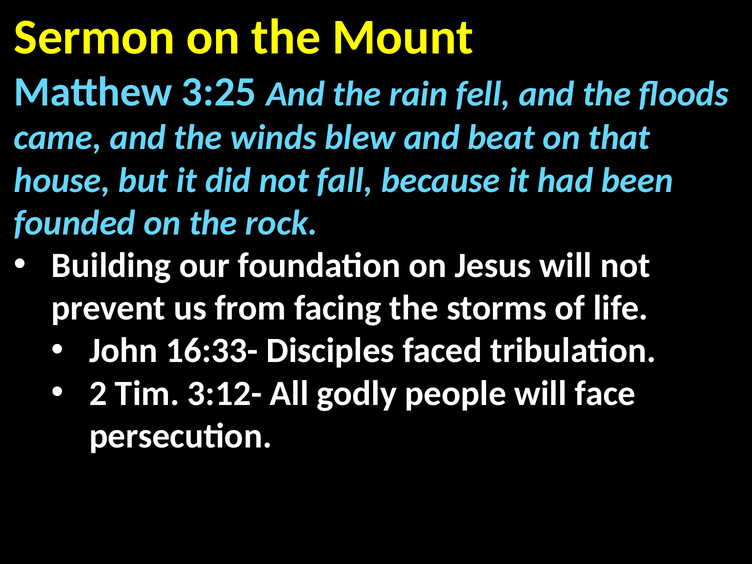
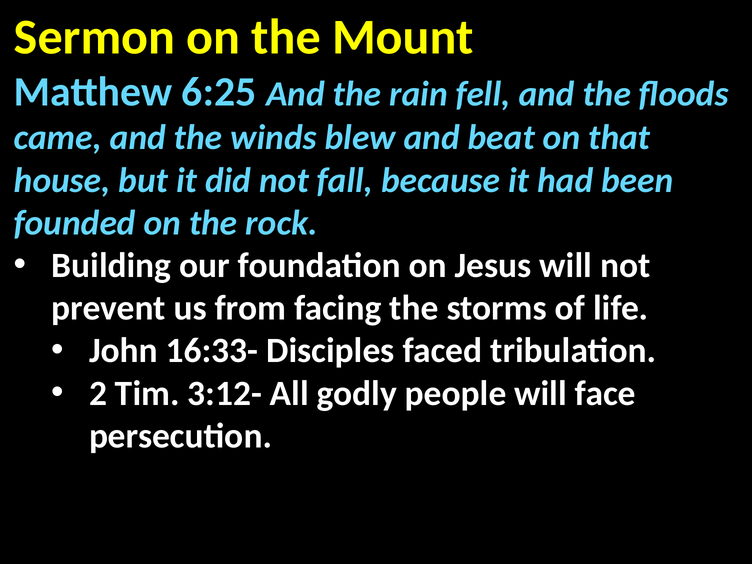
3:25: 3:25 -> 6:25
